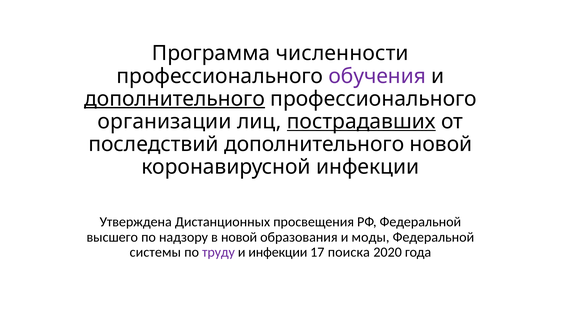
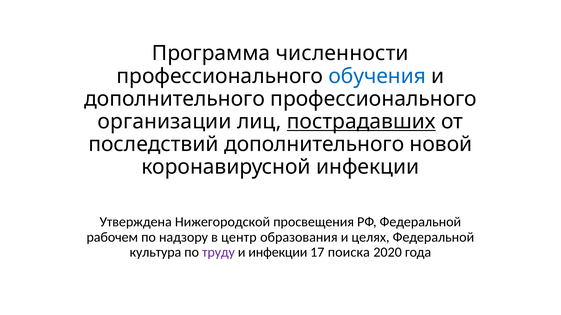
обучения colour: purple -> blue
дополнительного at (175, 99) underline: present -> none
Дистанционных: Дистанционных -> Нижегородской
высшего: высшего -> рабочем
в новой: новой -> центр
моды: моды -> целях
системы: системы -> культура
